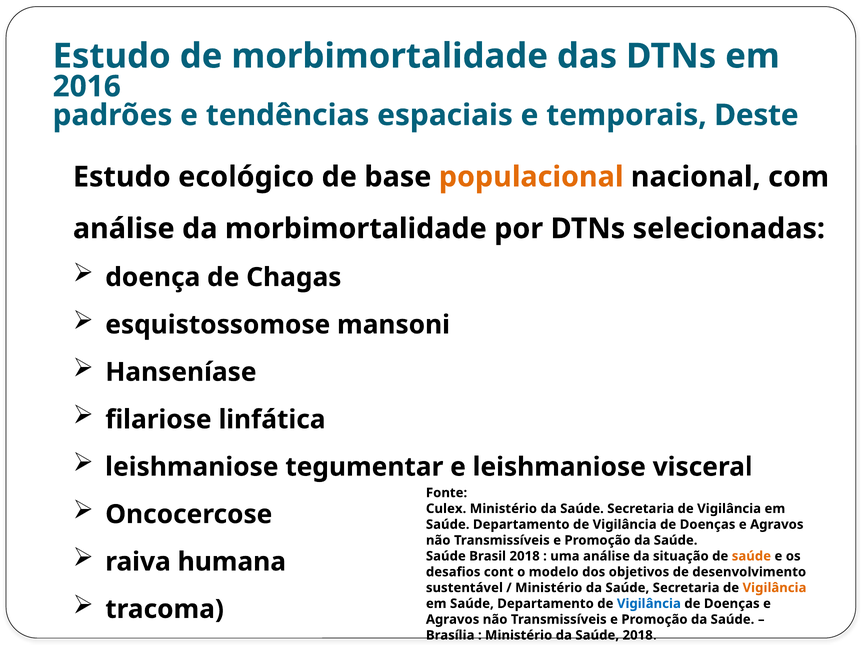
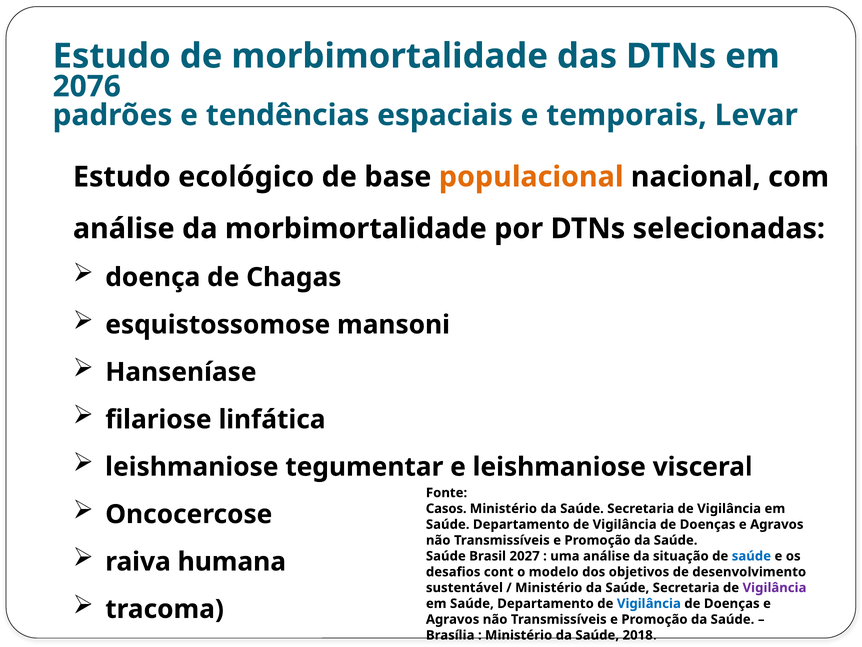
2016: 2016 -> 2076
Deste: Deste -> Levar
Culex: Culex -> Casos
Brasil 2018: 2018 -> 2027
saúde at (751, 556) colour: orange -> blue
Vigilância at (774, 587) colour: orange -> purple
